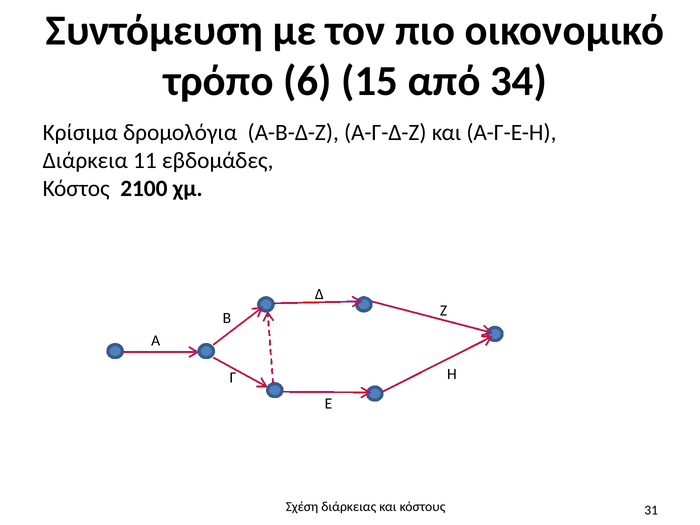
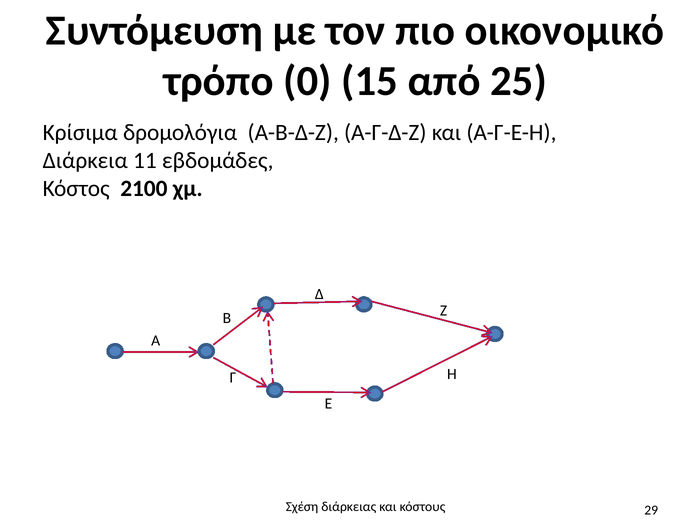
6: 6 -> 0
34: 34 -> 25
31: 31 -> 29
